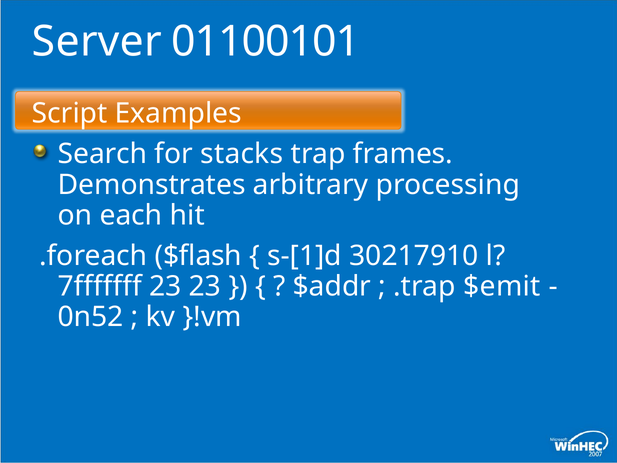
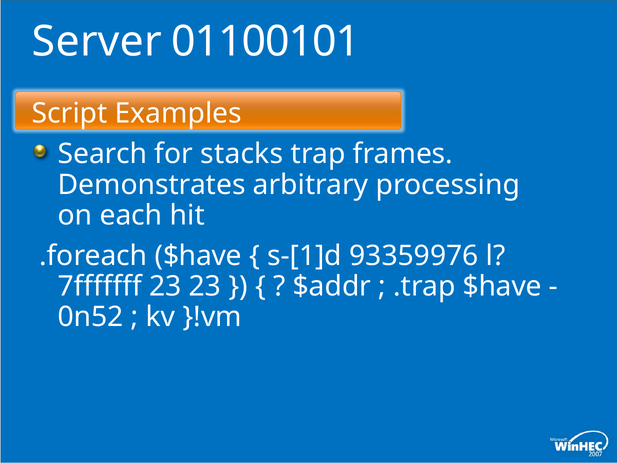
.foreach $flash: $flash -> $have
30217910: 30217910 -> 93359976
.trap $emit: $emit -> $have
